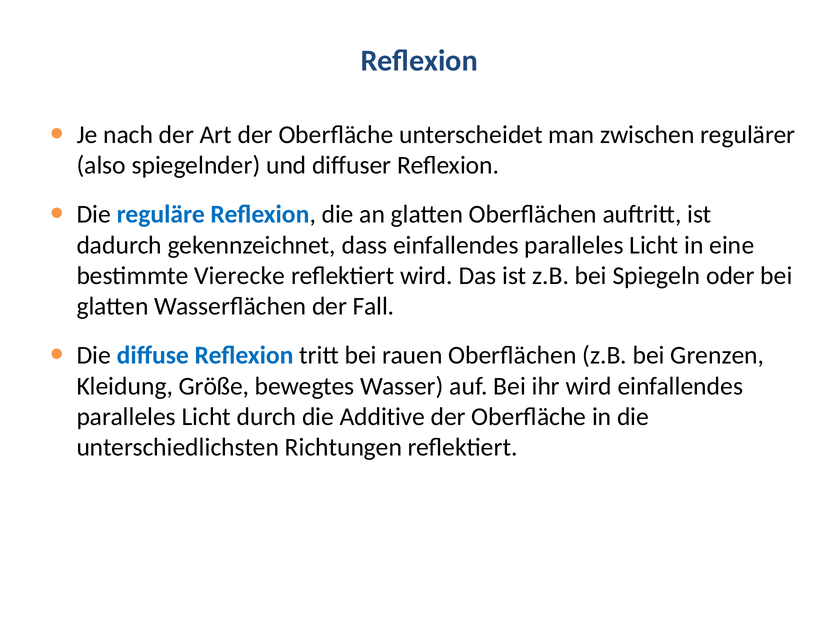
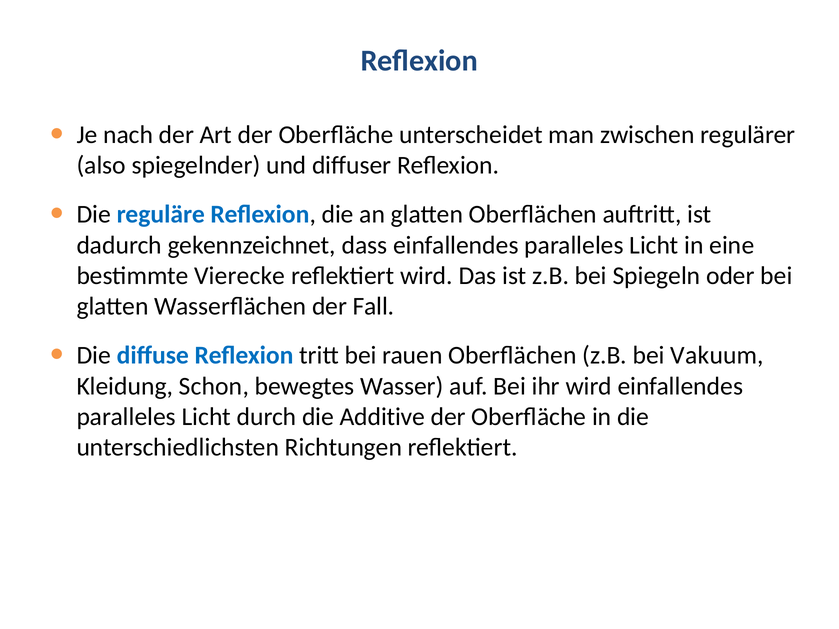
Grenzen: Grenzen -> Vakuum
Größe: Größe -> Schon
